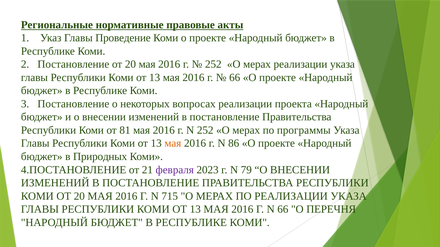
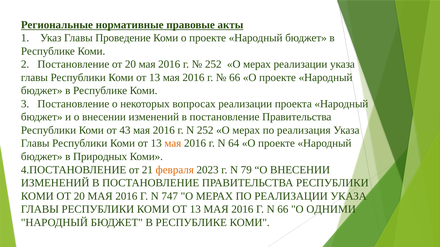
81: 81 -> 43
программы: программы -> реализация
86: 86 -> 64
февраля colour: purple -> orange
715: 715 -> 747
ПЕРЕЧНЯ: ПЕРЕЧНЯ -> ОДНИМИ
